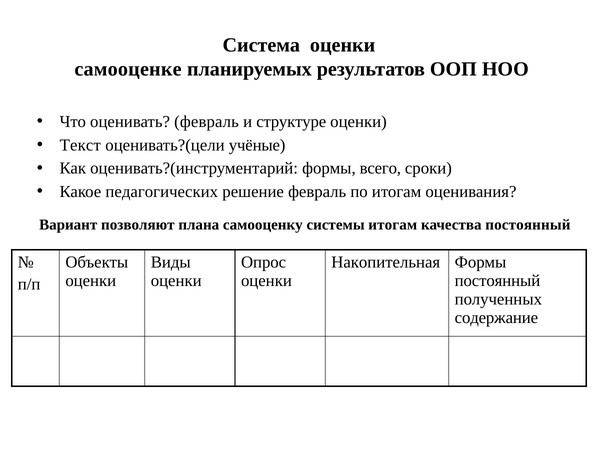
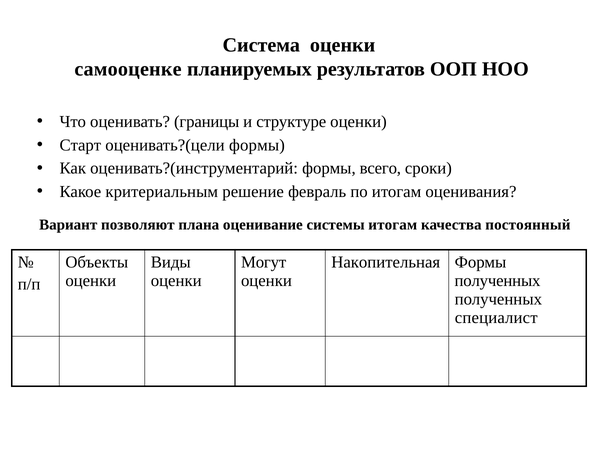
оценивать февраль: февраль -> границы
Текст: Текст -> Старт
оценивать?(цели учёные: учёные -> формы
педагогических: педагогических -> критериальным
самооценку: самооценку -> оценивание
Опрос: Опрос -> Могут
постоянный at (497, 281): постоянный -> полученных
содержание: содержание -> специалист
